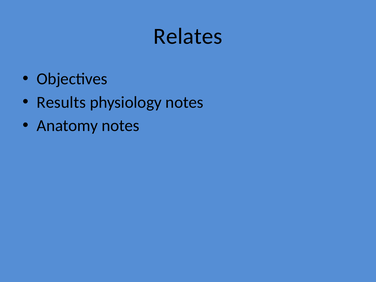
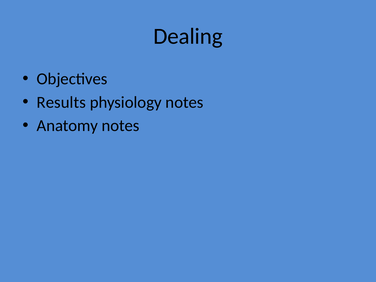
Relates: Relates -> Dealing
